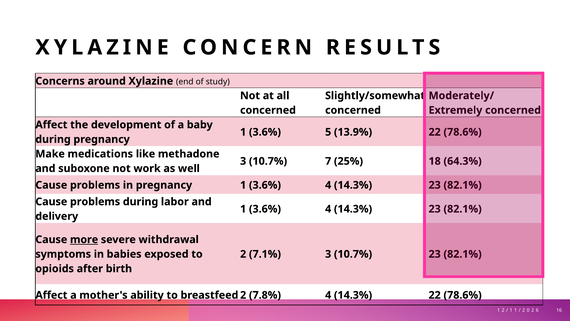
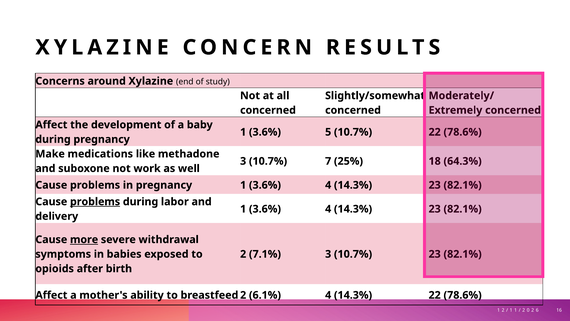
5 13.9%: 13.9% -> 10.7%
problems at (95, 201) underline: none -> present
7.8%: 7.8% -> 6.1%
